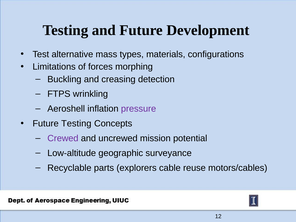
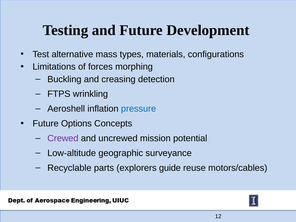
pressure colour: purple -> blue
Future Testing: Testing -> Options
cable: cable -> guide
